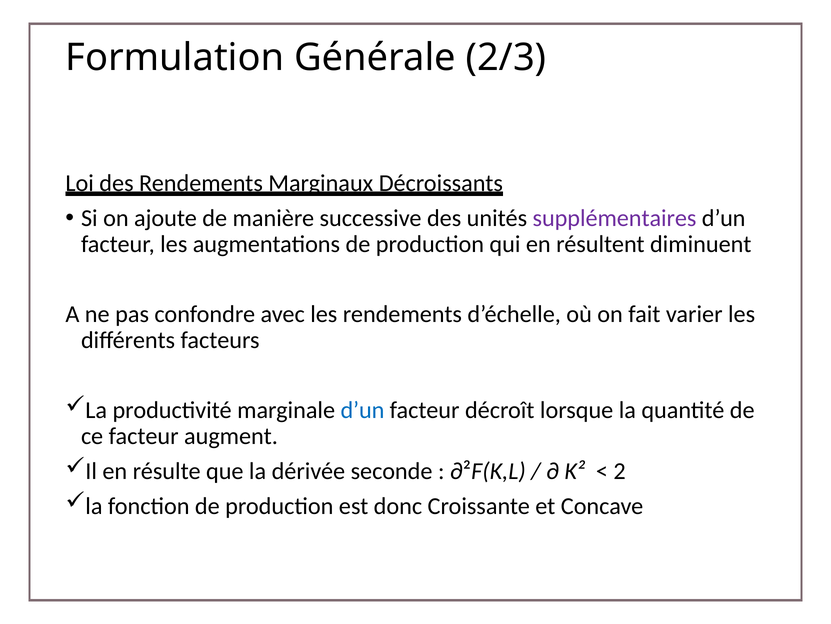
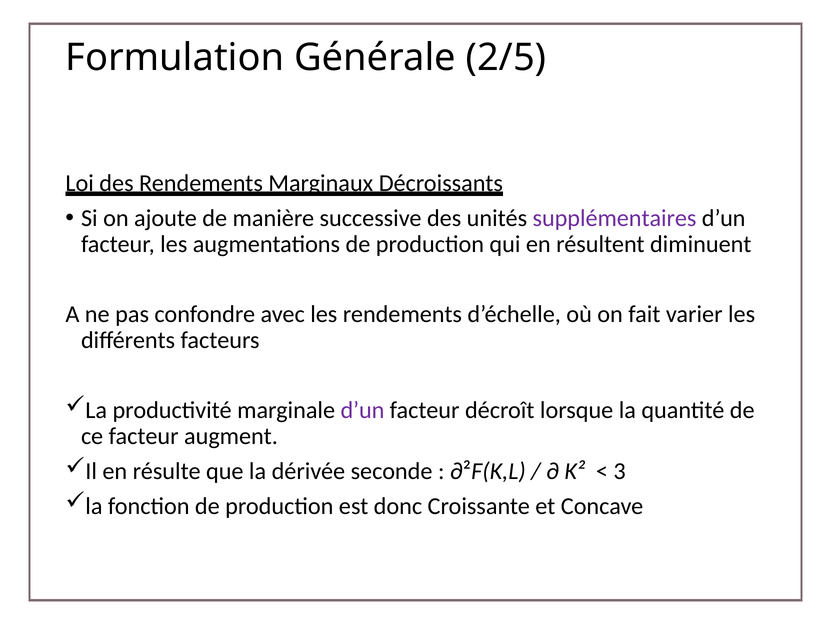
2/3: 2/3 -> 2/5
d’un at (362, 410) colour: blue -> purple
2: 2 -> 3
